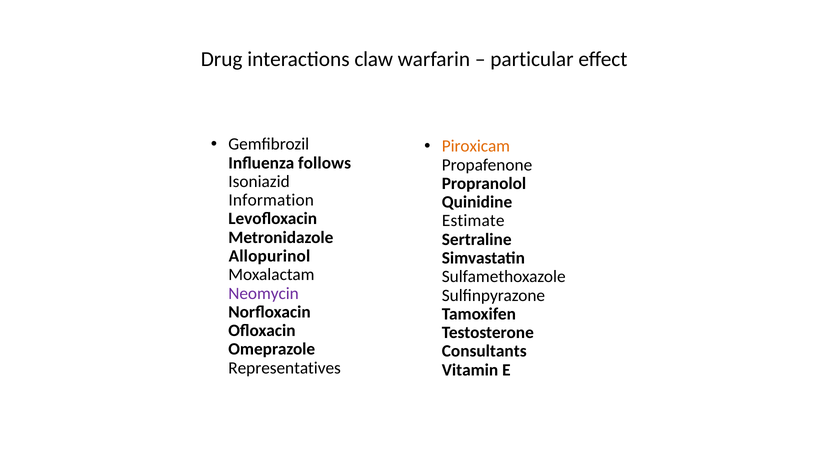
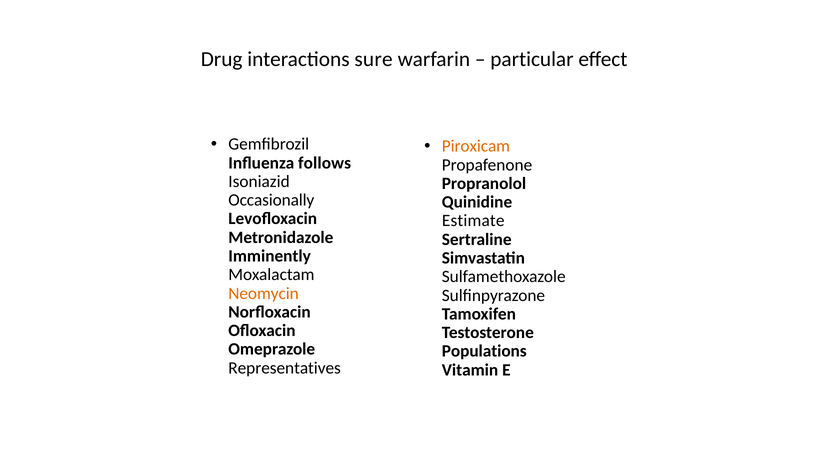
claw: claw -> sure
Information: Information -> Occasionally
Allopurinol: Allopurinol -> Imminently
Neomycin colour: purple -> orange
Consultants: Consultants -> Populations
